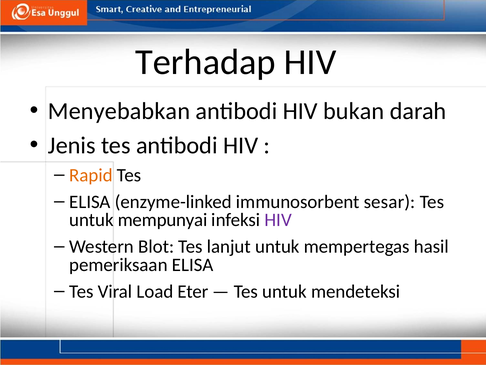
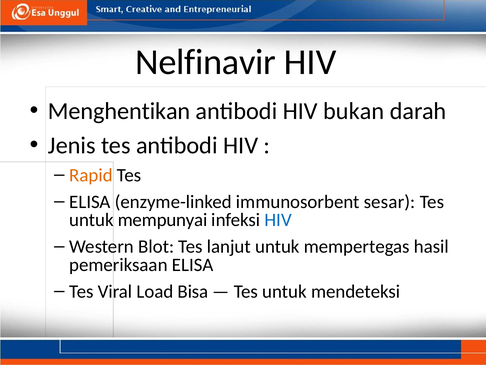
Terhadap: Terhadap -> Nelfinavir
Menyebabkan: Menyebabkan -> Menghentikan
HIV at (278, 220) colour: purple -> blue
Eter: Eter -> Bisa
